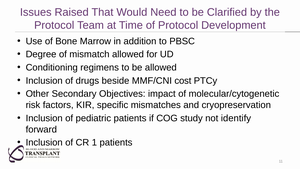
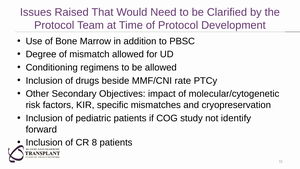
cost: cost -> rate
1: 1 -> 8
